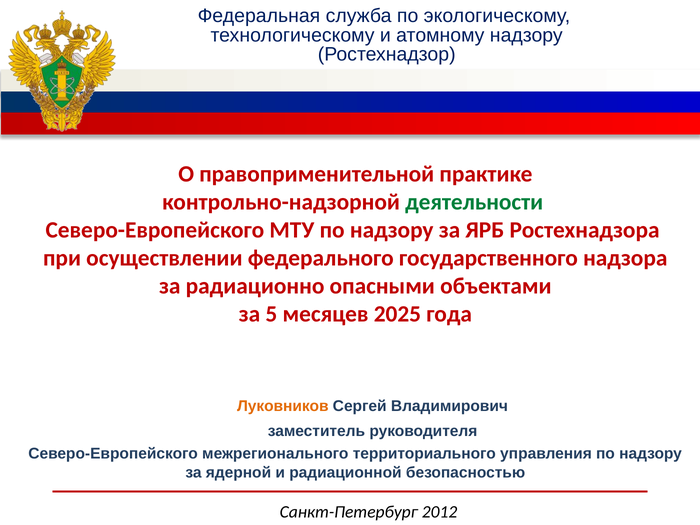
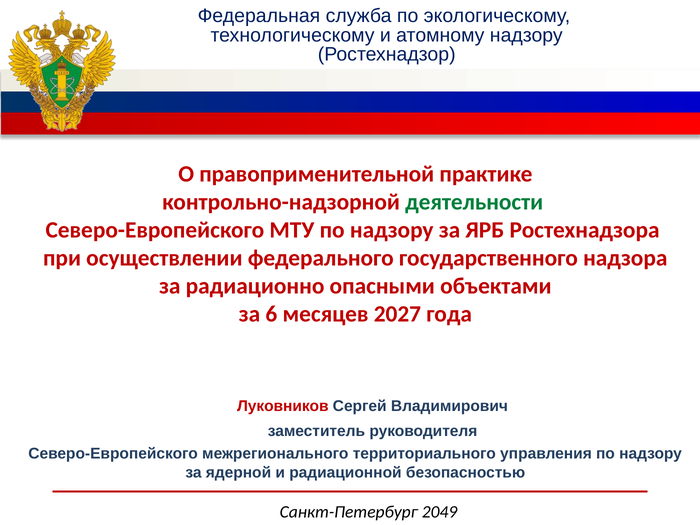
5: 5 -> 6
2025: 2025 -> 2027
Луковников colour: orange -> red
2012: 2012 -> 2049
